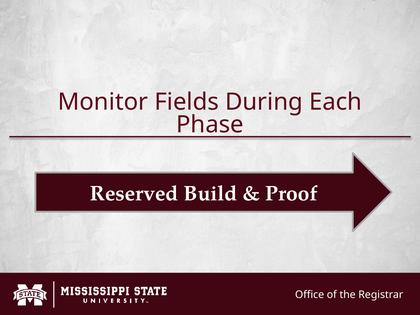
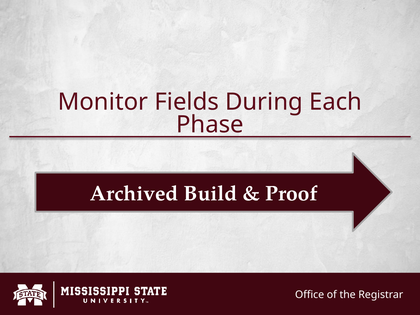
Reserved: Reserved -> Archived
